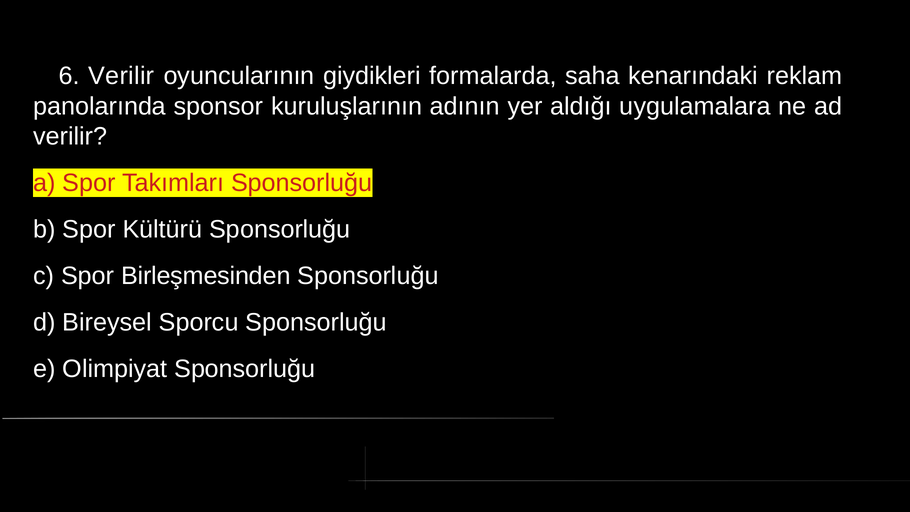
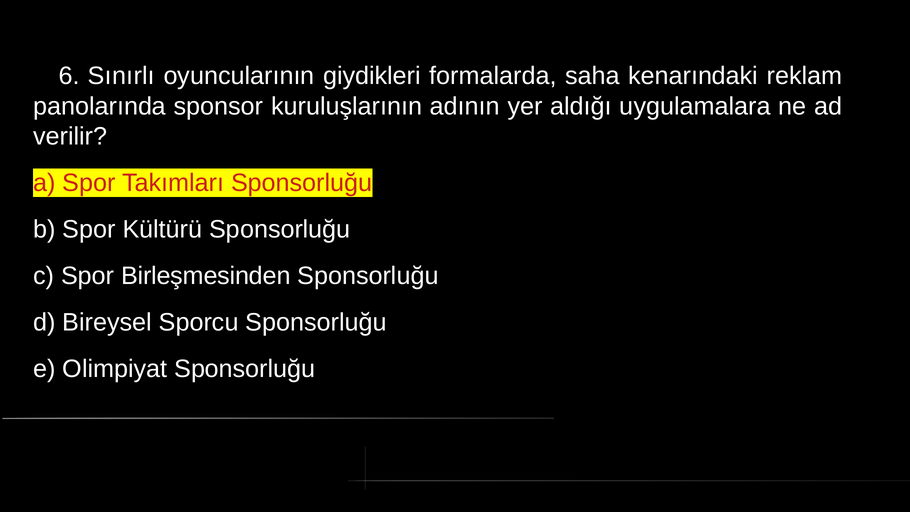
6 Verilir: Verilir -> Sınırlı
